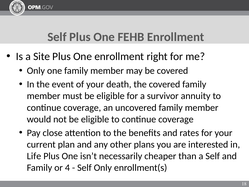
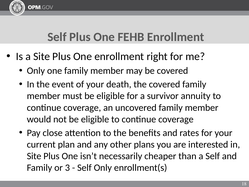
Life at (34, 156): Life -> Site
4: 4 -> 3
